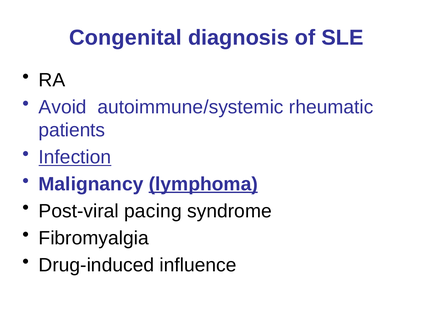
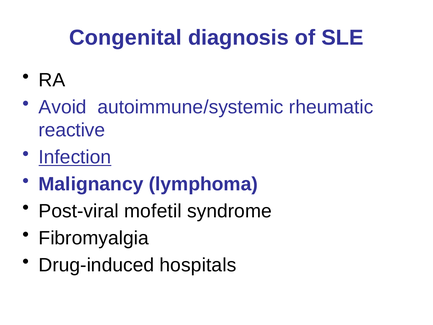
patients: patients -> reactive
lymphoma underline: present -> none
pacing: pacing -> mofetil
influence: influence -> hospitals
